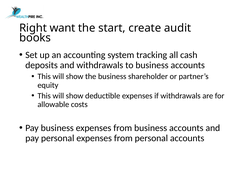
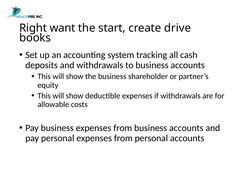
audit: audit -> drive
